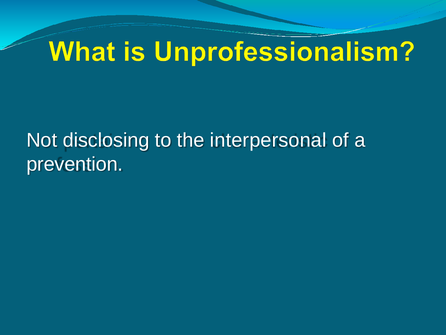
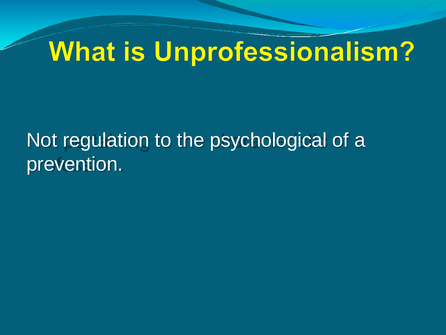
disclosing: disclosing -> regulation
interpersonal: interpersonal -> psychological
